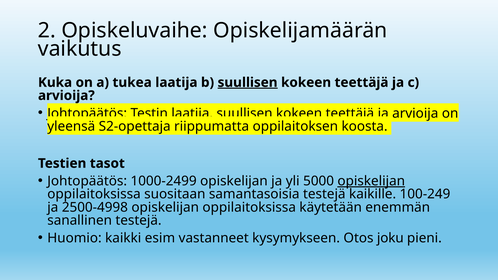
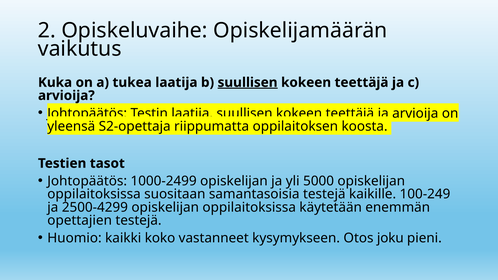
opiskelijan at (371, 181) underline: present -> none
2500-4998: 2500-4998 -> 2500-4299
sanallinen: sanallinen -> opettajien
esim: esim -> koko
